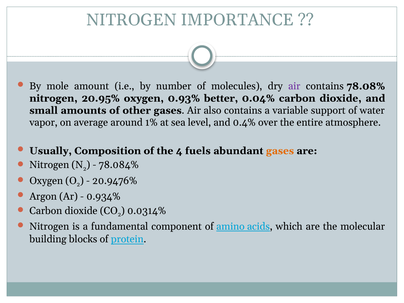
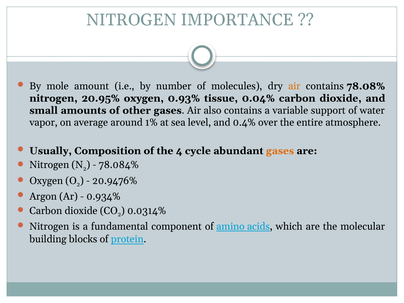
air at (294, 86) colour: purple -> orange
better: better -> tissue
fuels: fuels -> cycle
